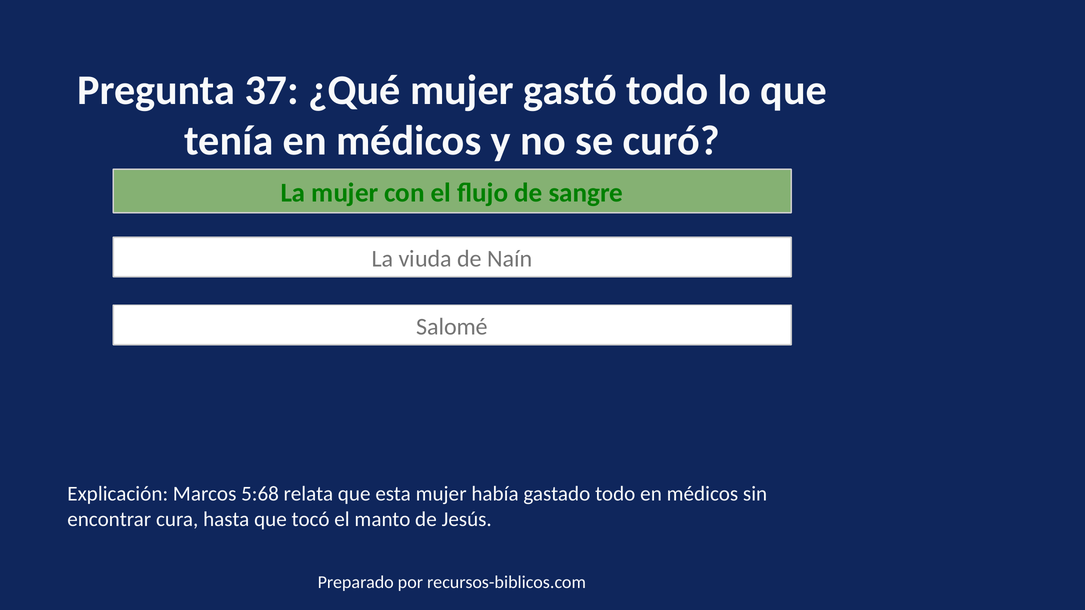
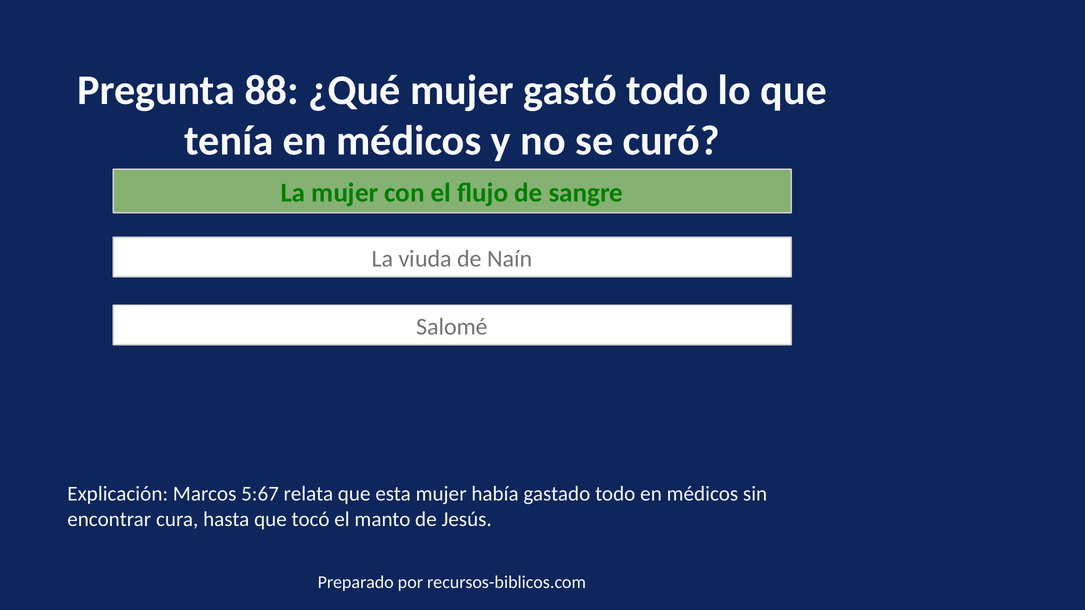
37: 37 -> 88
5:68: 5:68 -> 5:67
